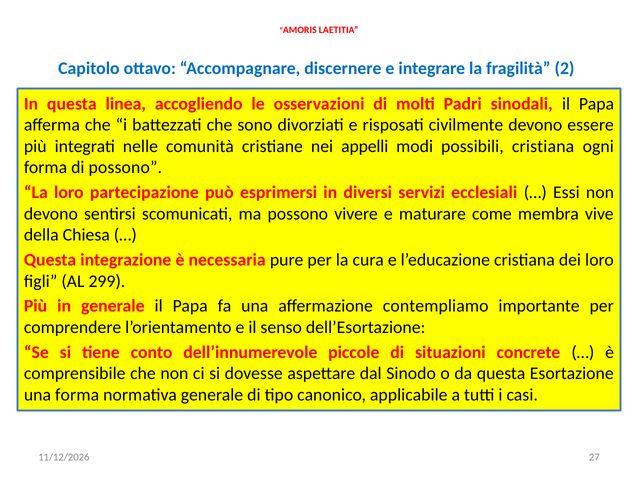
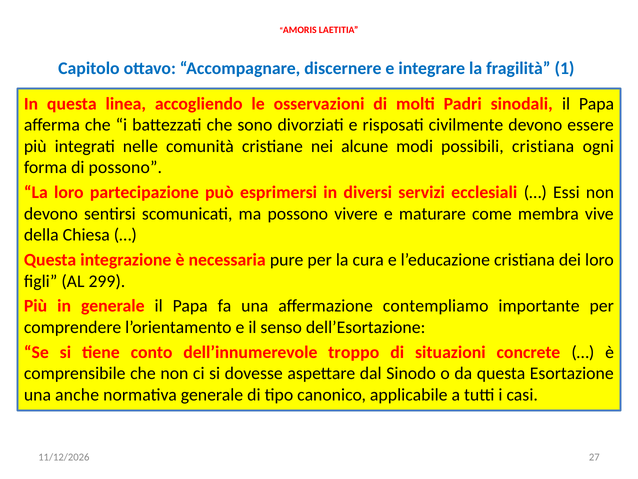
2: 2 -> 1
appelli: appelli -> alcune
piccole: piccole -> troppo
una forma: forma -> anche
